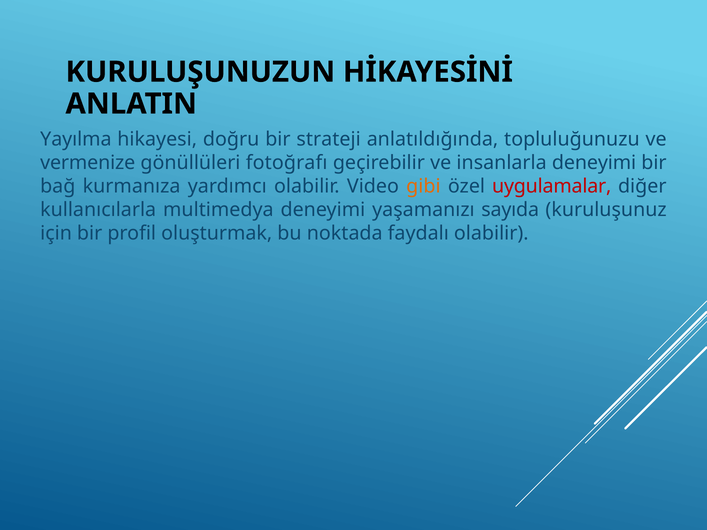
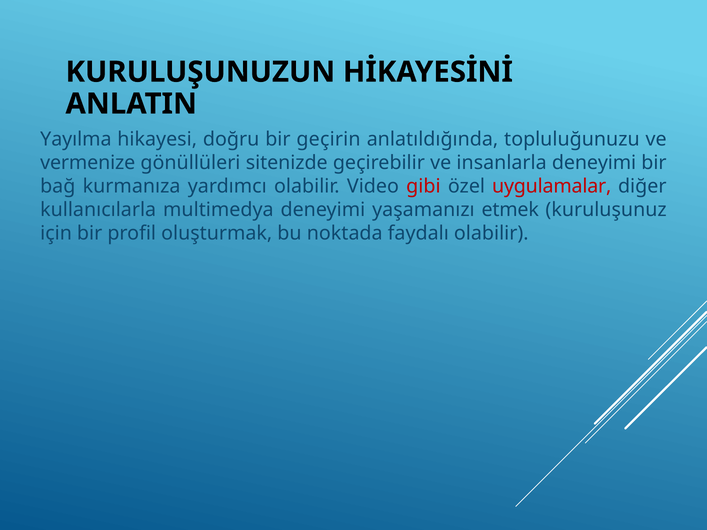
strateji: strateji -> geçirin
fotoğrafı: fotoğrafı -> sitenizde
gibi colour: orange -> red
sayıda: sayıda -> etmek
